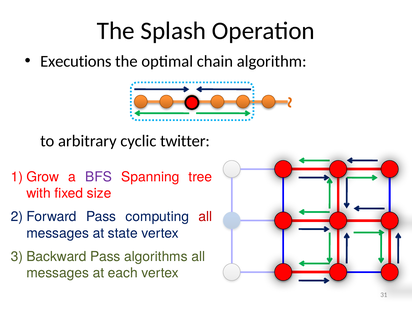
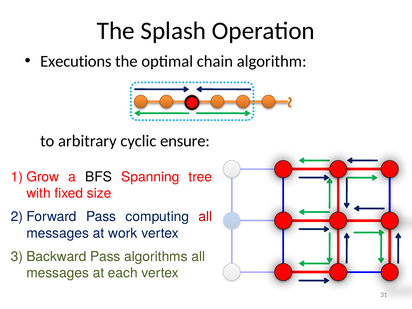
twitter: twitter -> ensure
BFS colour: purple -> black
state: state -> work
